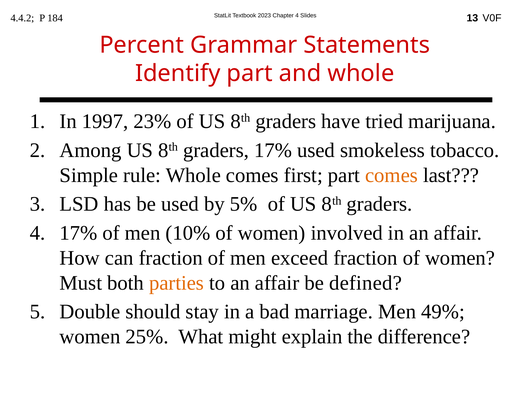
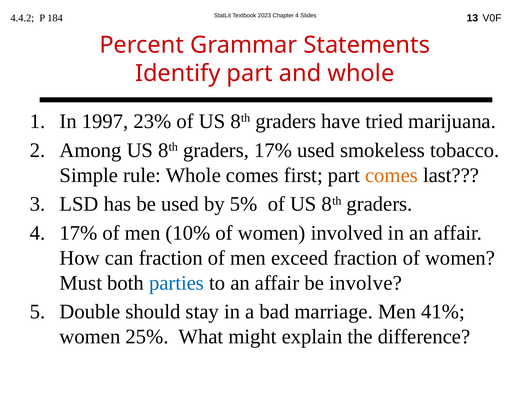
parties colour: orange -> blue
defined: defined -> involve
49%: 49% -> 41%
